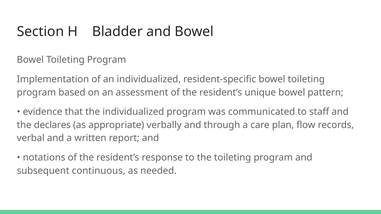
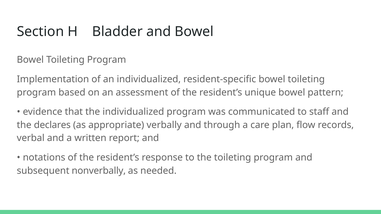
continuous: continuous -> nonverbally
